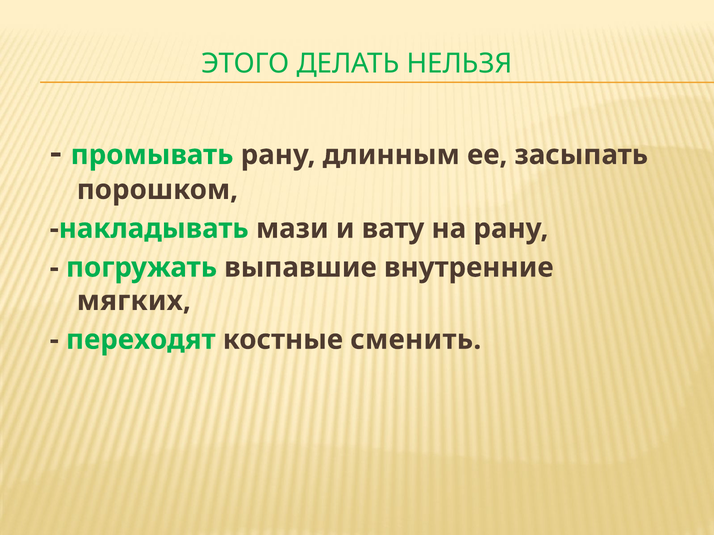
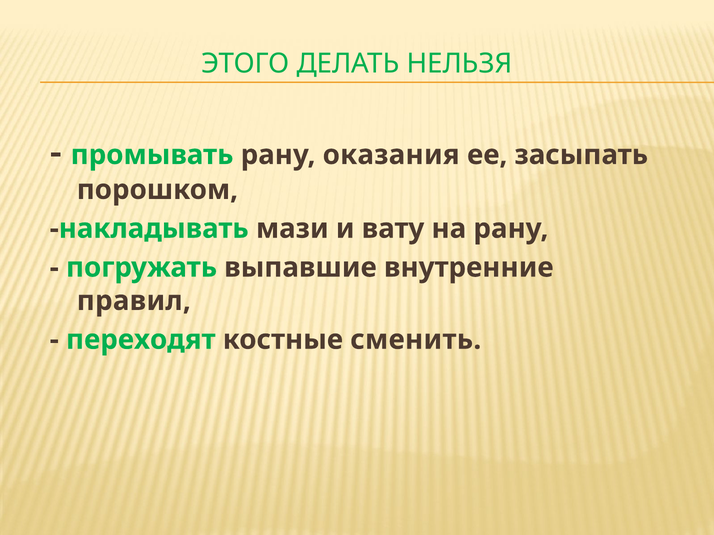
длинным: длинным -> оказания
мягких: мягких -> правил
